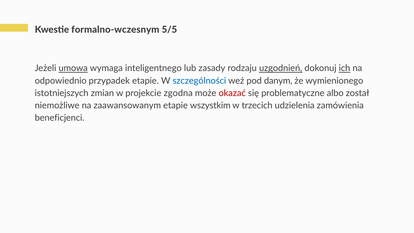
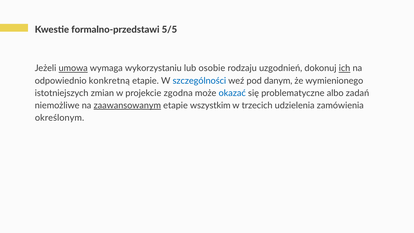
formalno-wczesnym: formalno-wczesnym -> formalno-przedstawi
inteligentnego: inteligentnego -> wykorzystaniu
zasady: zasady -> osobie
uzgodnień underline: present -> none
przypadek: przypadek -> konkretną
okazać colour: red -> blue
został: został -> zadań
zaawansowanym underline: none -> present
beneficjenci: beneficjenci -> określonym
